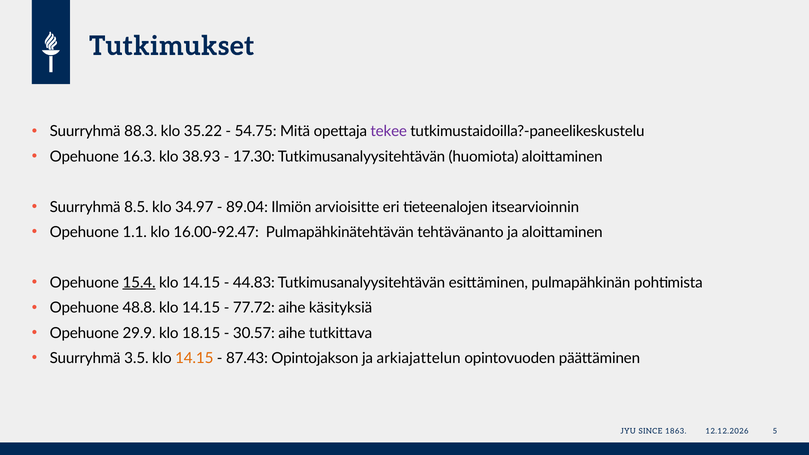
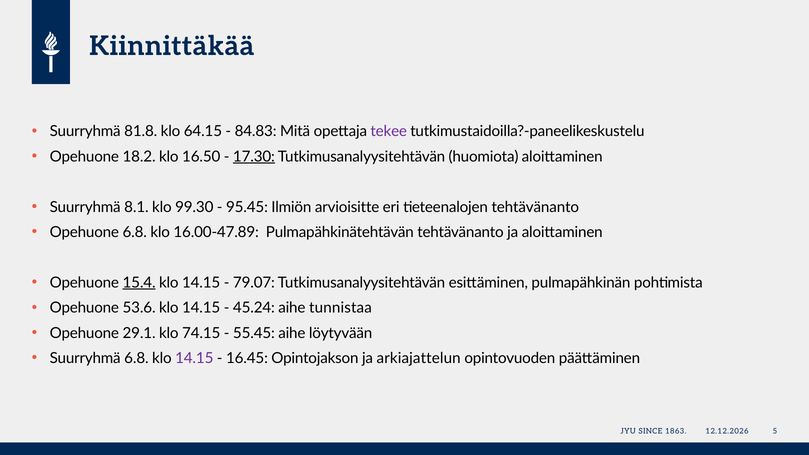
Tutkimukset: Tutkimukset -> Kiinnittäkää
88.3: 88.3 -> 81.8
35.22: 35.22 -> 64.15
54.75: 54.75 -> 84.83
16.3: 16.3 -> 18.2
38.93: 38.93 -> 16.50
17.30 underline: none -> present
8.5: 8.5 -> 8.1
34.97: 34.97 -> 99.30
89.04: 89.04 -> 95.45
tieteenalojen itsearvioinnin: itsearvioinnin -> tehtävänanto
Opehuone 1.1: 1.1 -> 6.8
16.00-92.47: 16.00-92.47 -> 16.00-47.89
44.83: 44.83 -> 79.07
48.8: 48.8 -> 53.6
77.72: 77.72 -> 45.24
käsityksiä: käsityksiä -> tunnistaa
29.9: 29.9 -> 29.1
18.15: 18.15 -> 74.15
30.57: 30.57 -> 55.45
tutkittava: tutkittava -> löytyvään
Suurryhmä 3.5: 3.5 -> 6.8
14.15 at (194, 358) colour: orange -> purple
87.43: 87.43 -> 16.45
